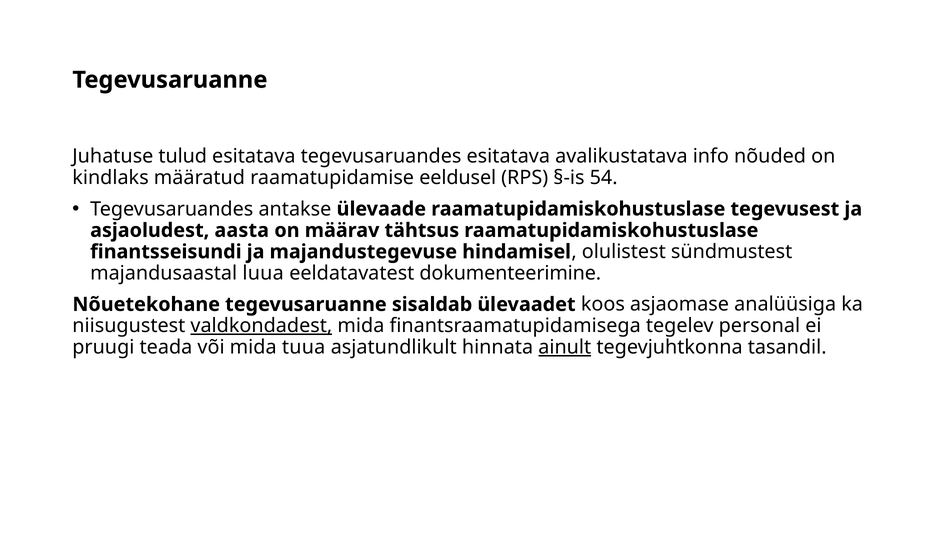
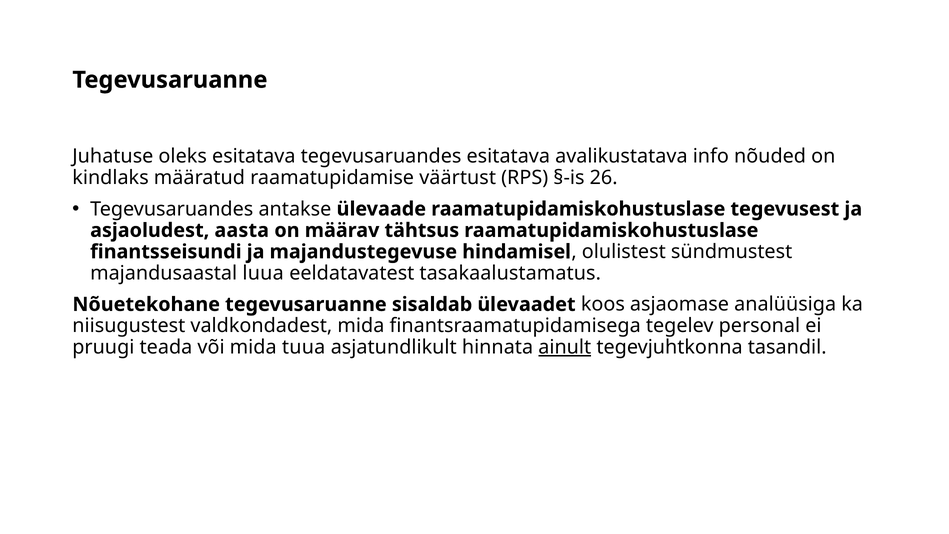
tulud: tulud -> oleks
eeldusel: eeldusel -> väärtust
54: 54 -> 26
dokumenteerimine: dokumenteerimine -> tasakaalustamatus
valdkondadest underline: present -> none
